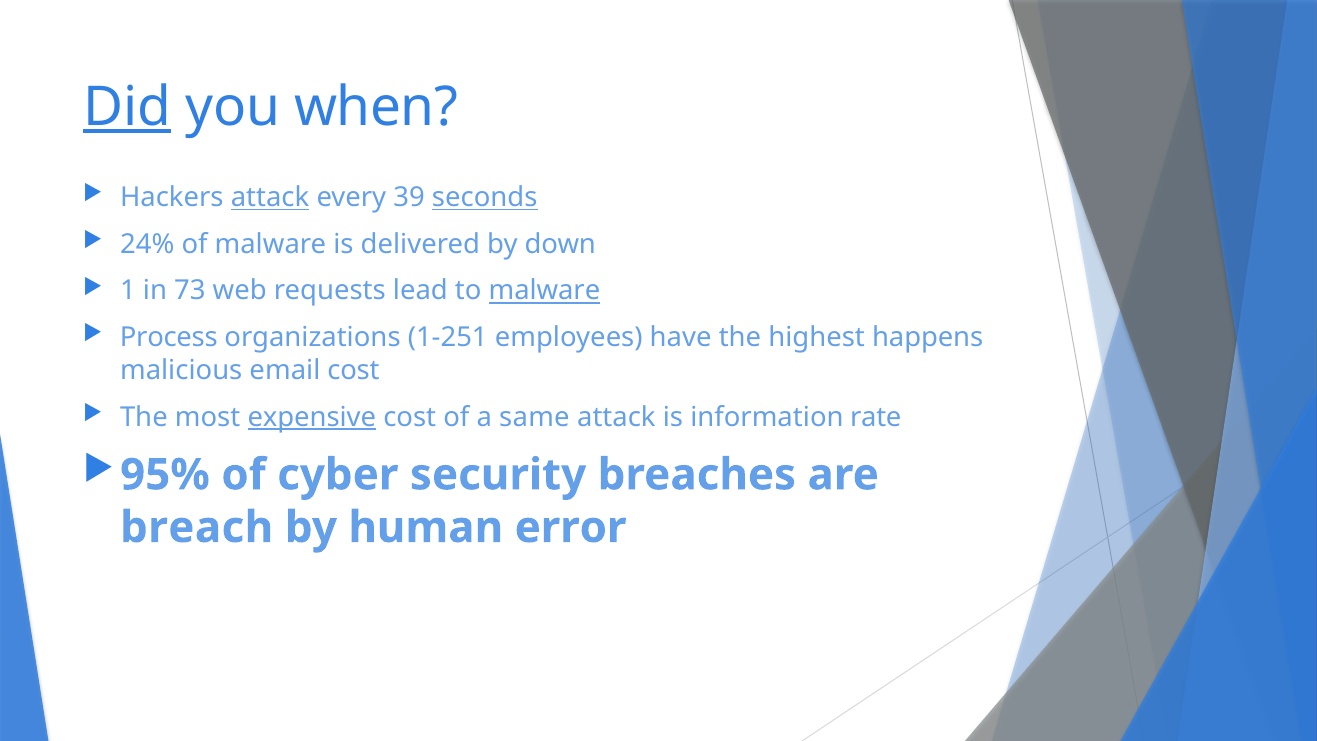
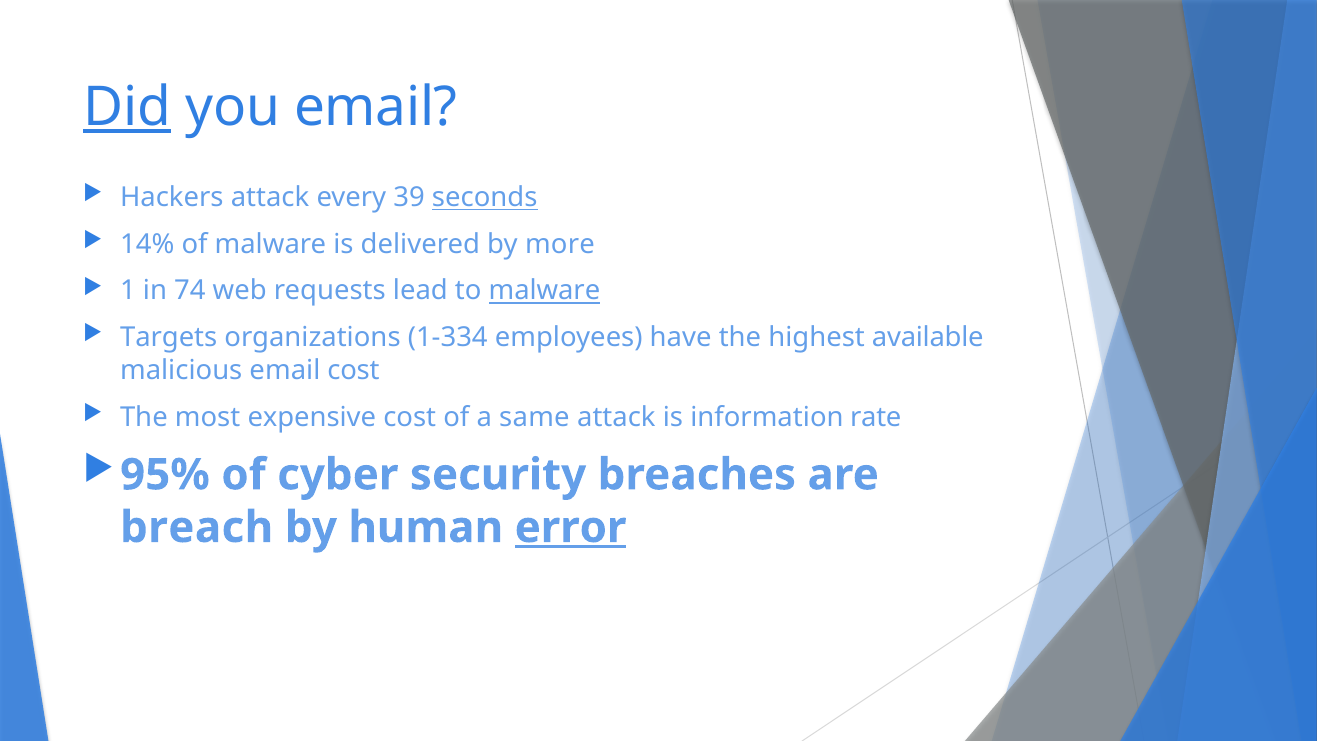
you when: when -> email
attack at (270, 197) underline: present -> none
24%: 24% -> 14%
down: down -> more
73: 73 -> 74
Process: Process -> Targets
1-251: 1-251 -> 1-334
happens: happens -> available
expensive underline: present -> none
error underline: none -> present
